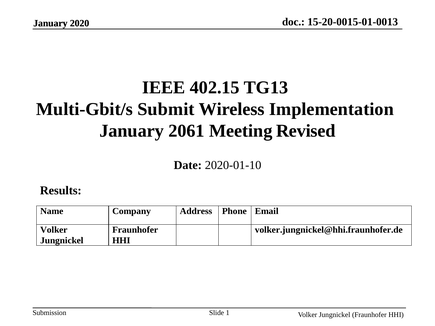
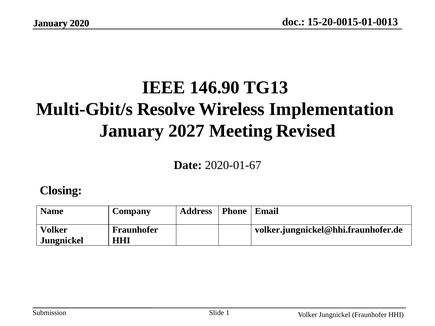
402.15: 402.15 -> 146.90
Submit: Submit -> Resolve
2061: 2061 -> 2027
2020-01-10: 2020-01-10 -> 2020-01-67
Results: Results -> Closing
